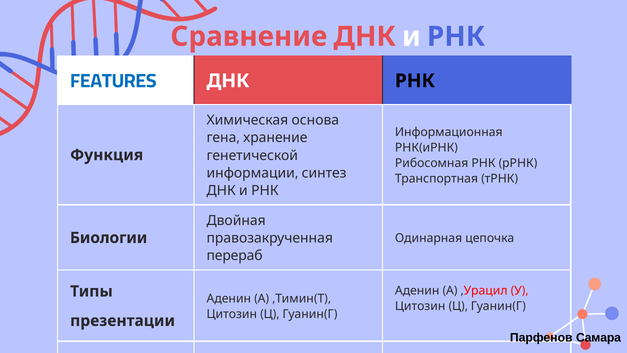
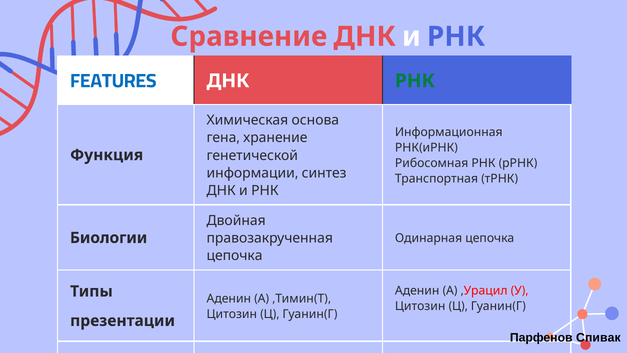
РНК at (415, 81) colour: black -> green
перераб at (235, 256): перераб -> цепочка
Самара: Самара -> Спивак
